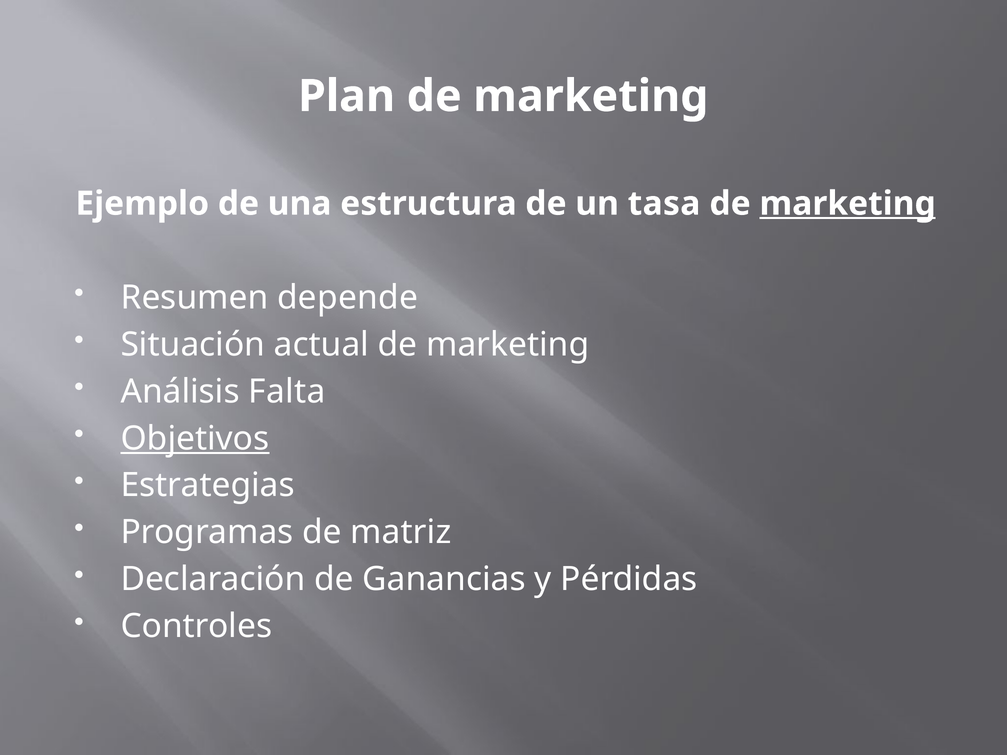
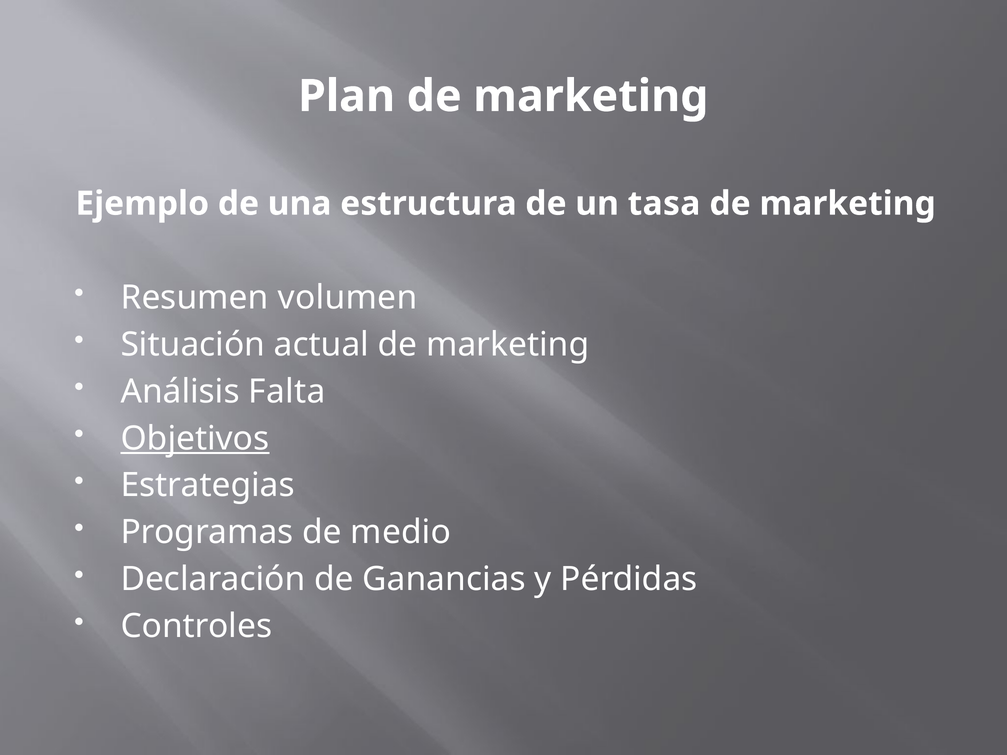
marketing at (848, 204) underline: present -> none
depende: depende -> volumen
matriz: matriz -> medio
